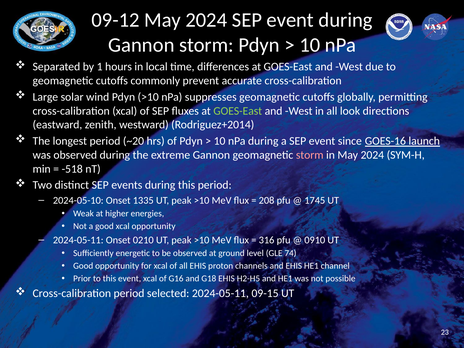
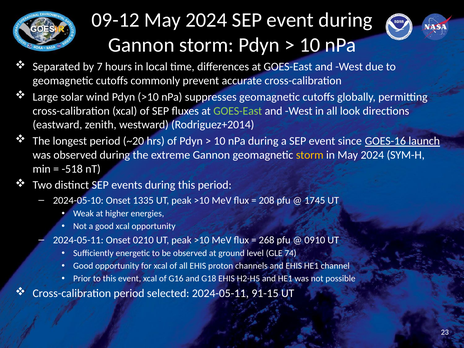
1: 1 -> 7
storm at (310, 155) colour: pink -> yellow
316: 316 -> 268
09-15: 09-15 -> 91-15
